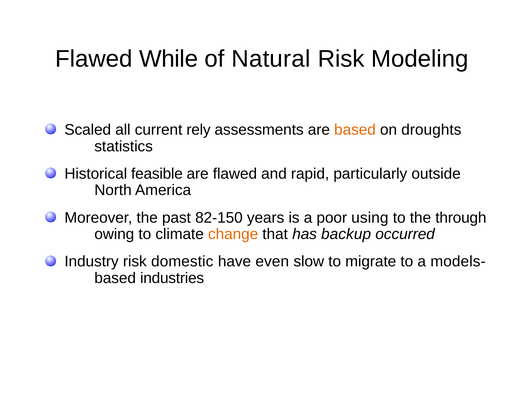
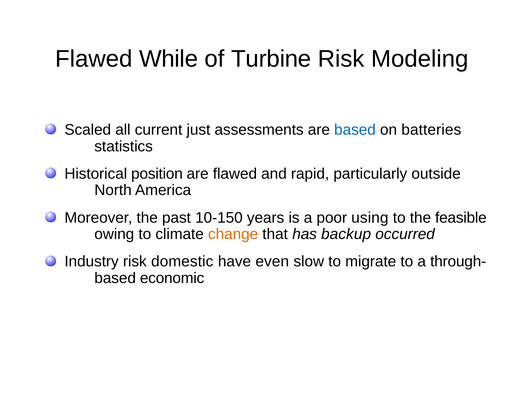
Natural: Natural -> Turbine
rely: rely -> just
based at (355, 130) colour: orange -> blue
droughts: droughts -> batteries
feasible: feasible -> position
82-150: 82-150 -> 10-150
through: through -> feasible
models-: models- -> through-
industries: industries -> economic
